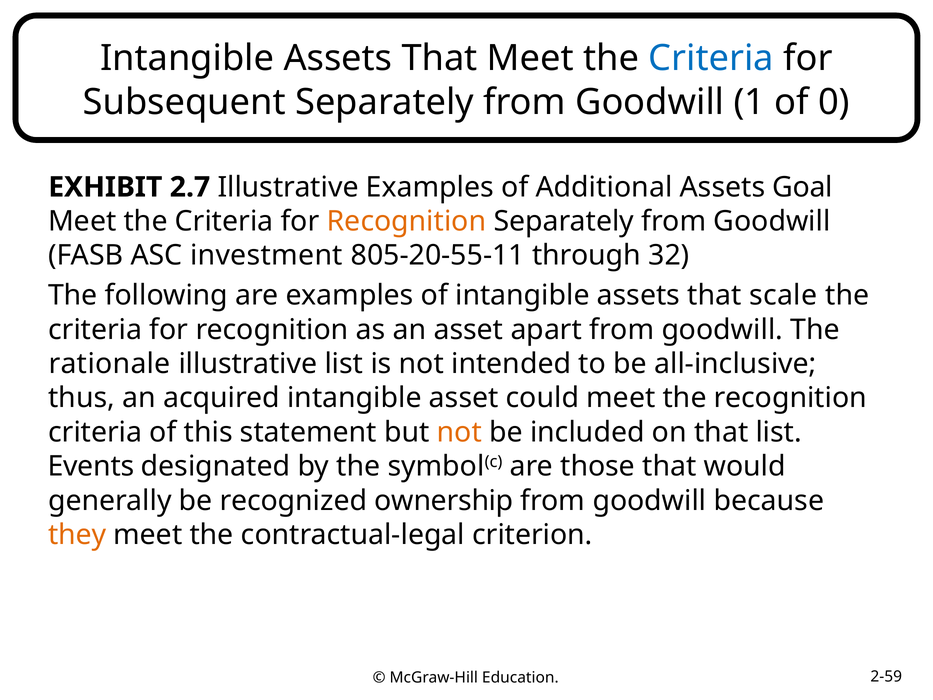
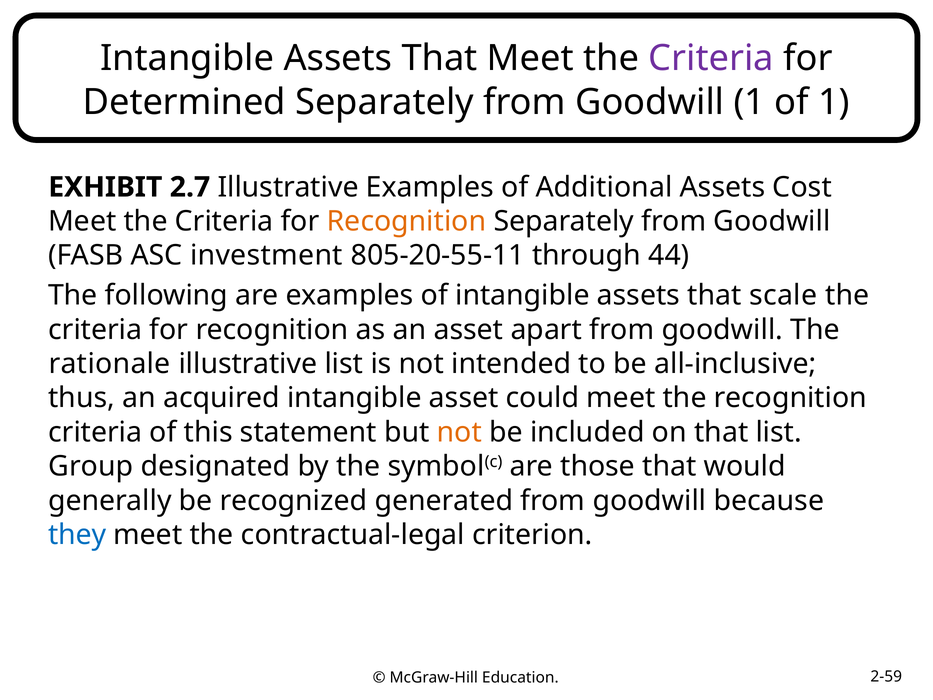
Criteria at (711, 58) colour: blue -> purple
Subsequent: Subsequent -> Determined
of 0: 0 -> 1
Goal: Goal -> Cost
32: 32 -> 44
Events: Events -> Group
ownership: ownership -> generated
they colour: orange -> blue
